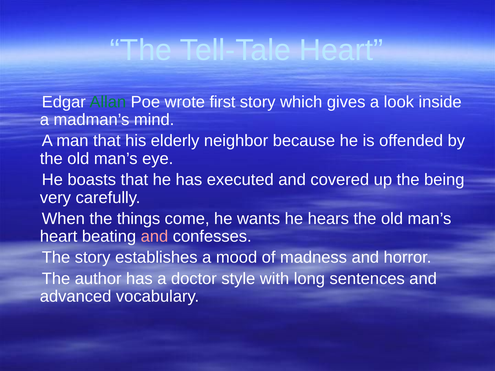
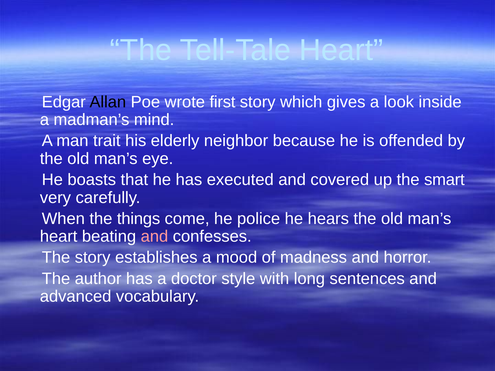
Allan colour: green -> black
man that: that -> trait
being: being -> smart
wants: wants -> police
